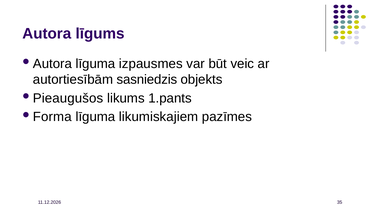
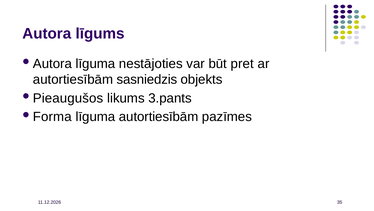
izpausmes: izpausmes -> nestājoties
veic: veic -> pret
1.pants: 1.pants -> 3.pants
līguma likumiskajiem: likumiskajiem -> autortiesībām
